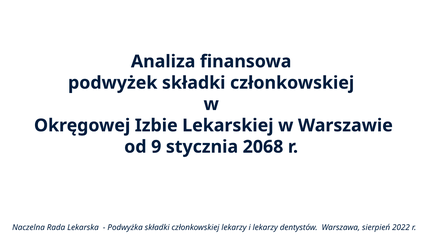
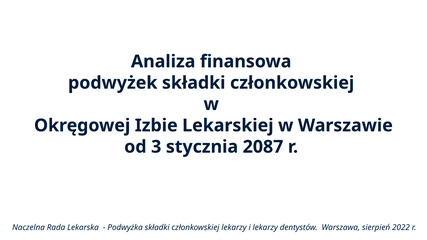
9: 9 -> 3
2068: 2068 -> 2087
